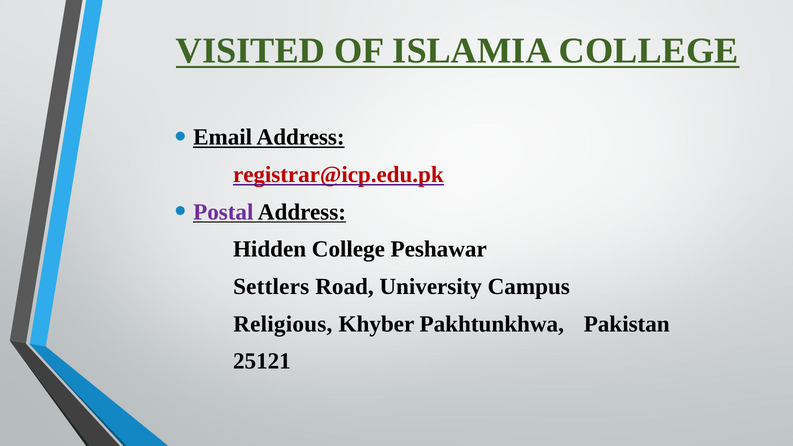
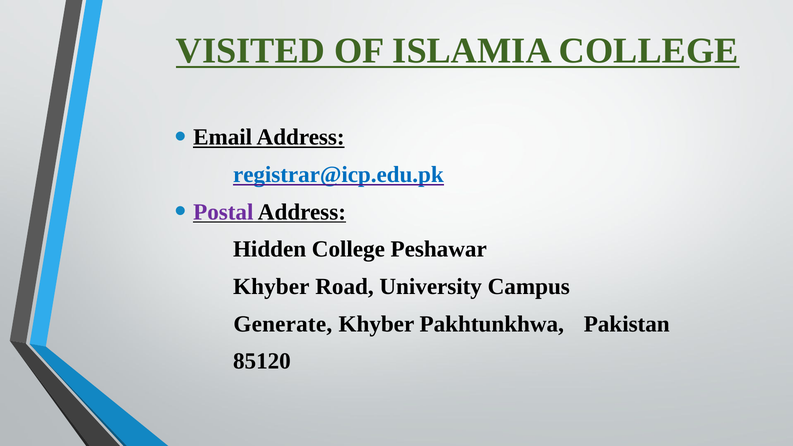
registrar@icp.edu.pk colour: red -> blue
Settlers at (271, 287): Settlers -> Khyber
Religious: Religious -> Generate
25121: 25121 -> 85120
